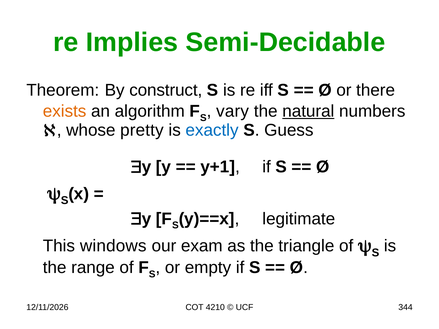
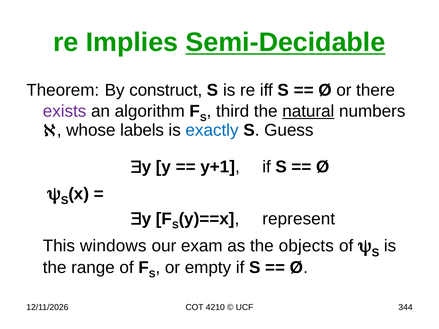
Semi-Decidable underline: none -> present
exists colour: orange -> purple
vary: vary -> third
pretty: pretty -> labels
legitimate: legitimate -> represent
triangle: triangle -> objects
